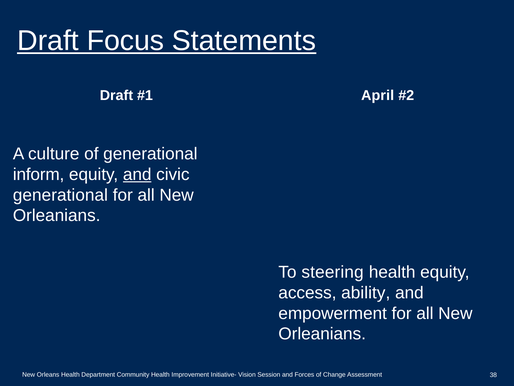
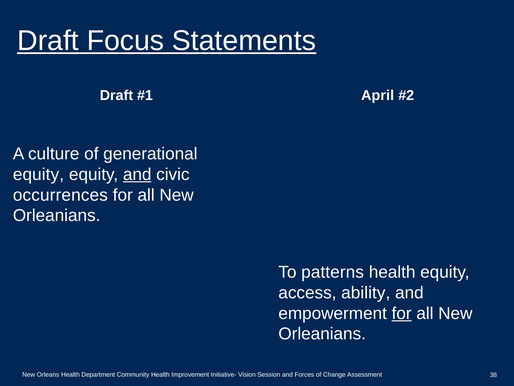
inform at (39, 174): inform -> equity
generational at (60, 195): generational -> occurrences
steering: steering -> patterns
for at (402, 313) underline: none -> present
